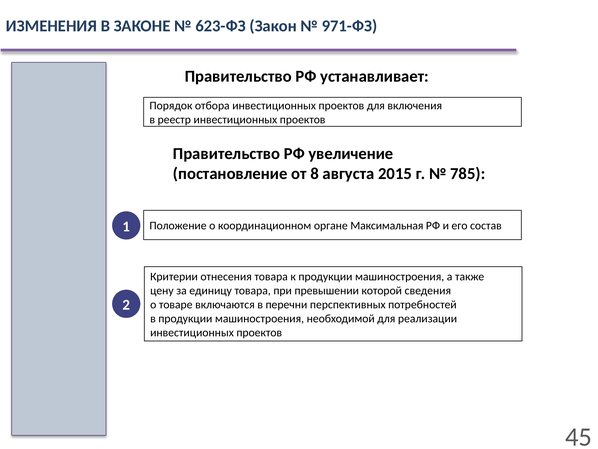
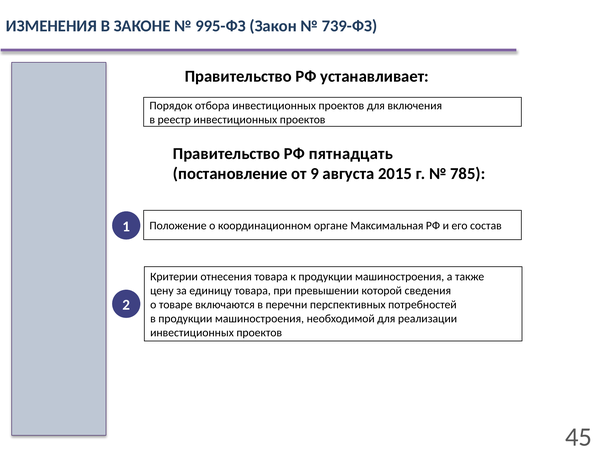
623-ФЗ: 623-ФЗ -> 995-ФЗ
971-ФЗ: 971-ФЗ -> 739-ФЗ
увеличение: увеличение -> пятнадцать
8: 8 -> 9
